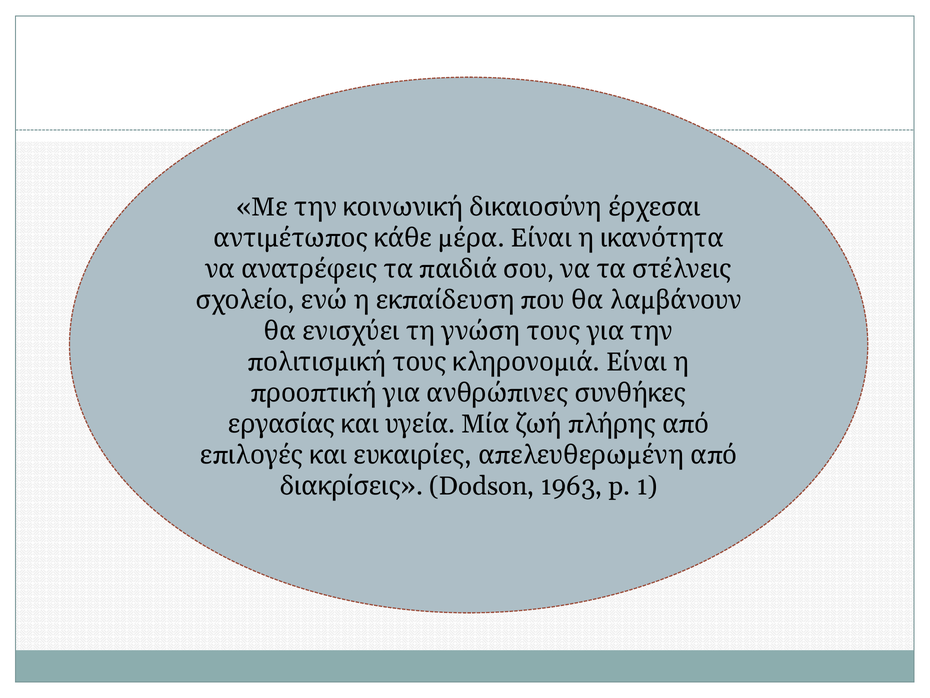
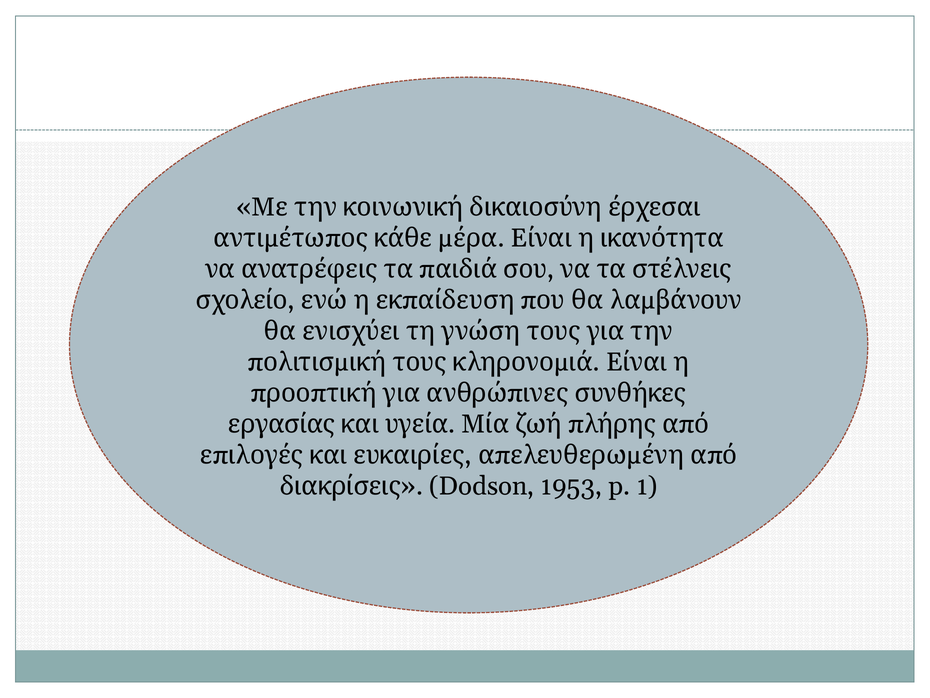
1963: 1963 -> 1953
